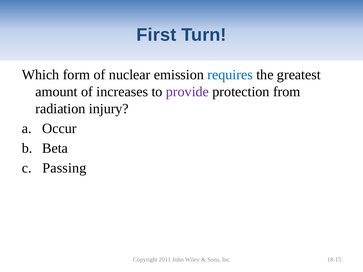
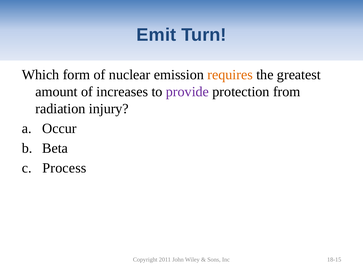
First: First -> Emit
requires colour: blue -> orange
Passing: Passing -> Process
